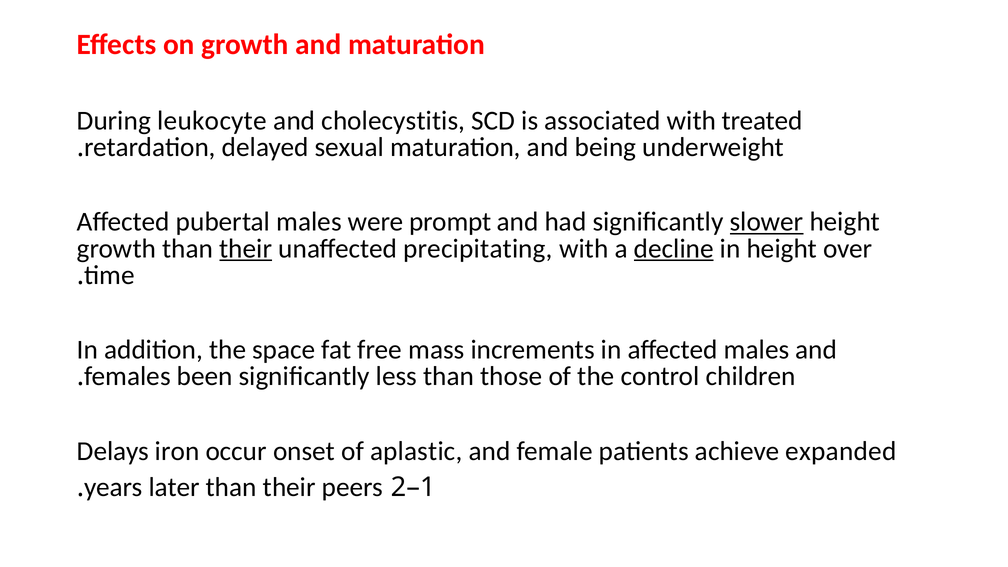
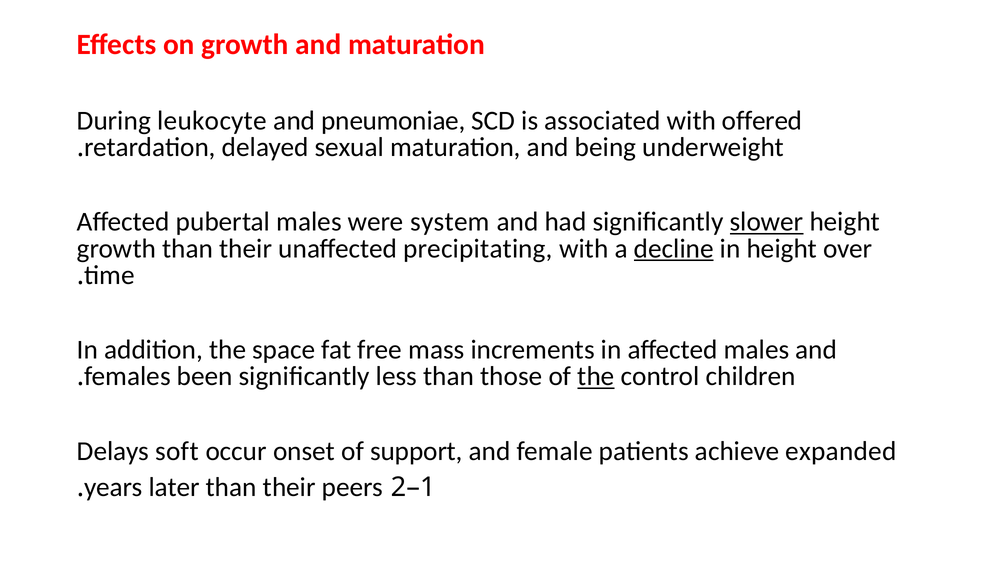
cholecystitis: cholecystitis -> pneumoniae
treated: treated -> offered
prompt: prompt -> system
their at (246, 249) underline: present -> none
the at (596, 376) underline: none -> present
iron: iron -> soft
aplastic: aplastic -> support
